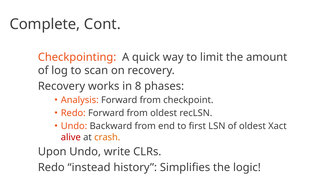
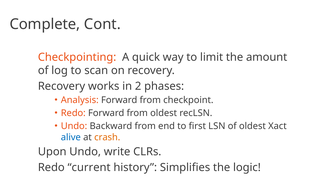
8: 8 -> 2
alive colour: red -> blue
instead: instead -> current
